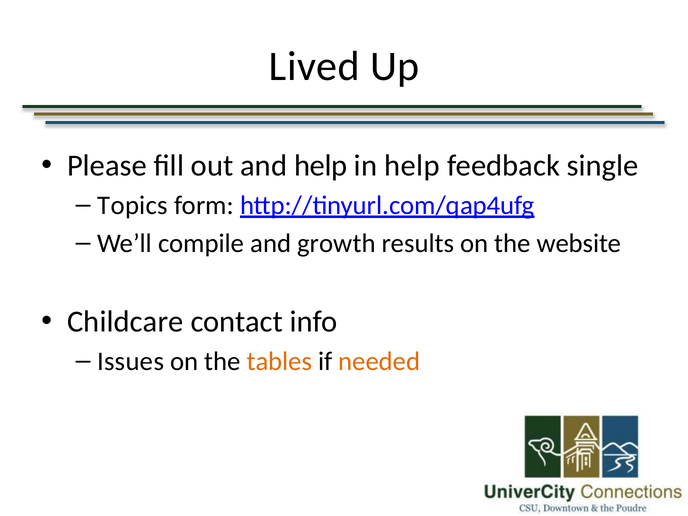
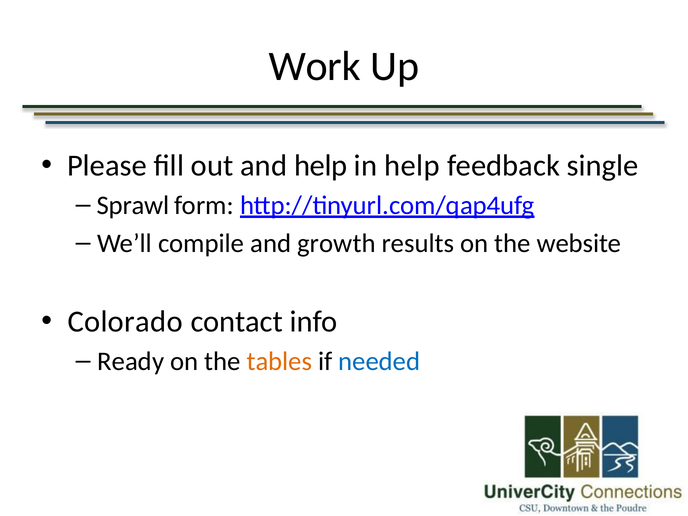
Lived: Lived -> Work
Topics: Topics -> Sprawl
Childcare: Childcare -> Colorado
Issues: Issues -> Ready
needed colour: orange -> blue
